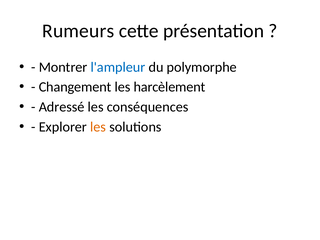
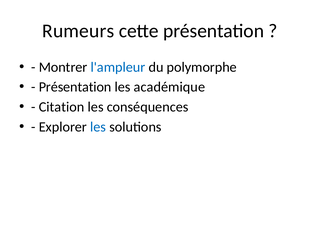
Changement at (75, 87): Changement -> Présentation
harcèlement: harcèlement -> académique
Adressé: Adressé -> Citation
les at (98, 127) colour: orange -> blue
